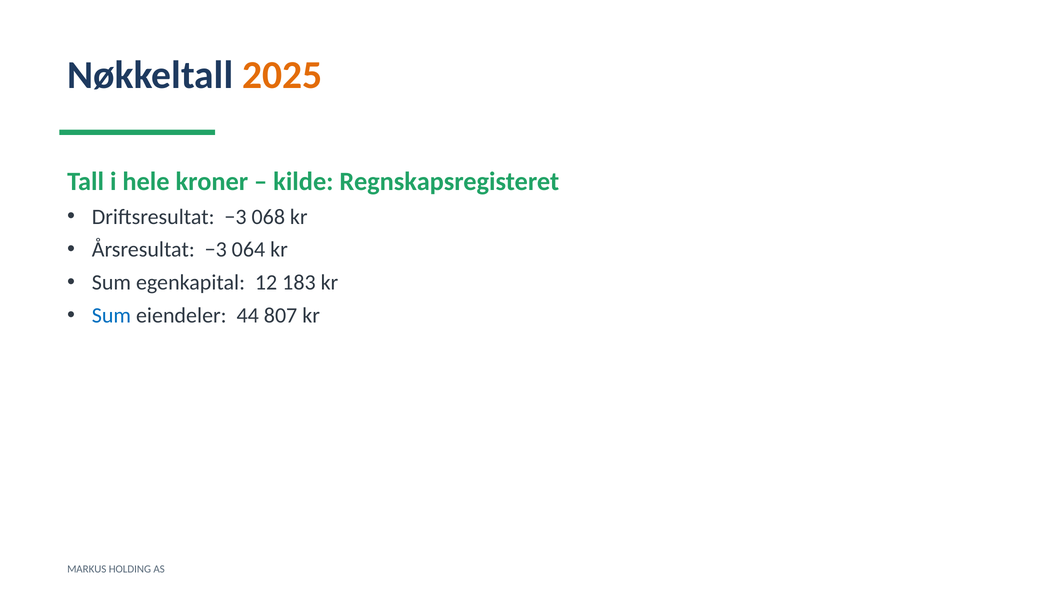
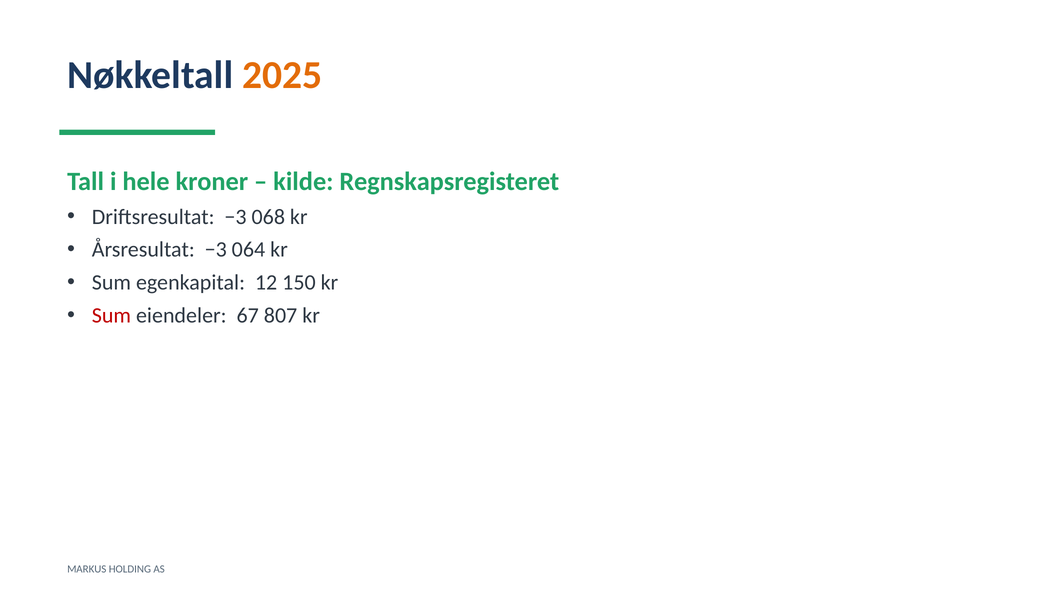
183: 183 -> 150
Sum at (111, 316) colour: blue -> red
44: 44 -> 67
